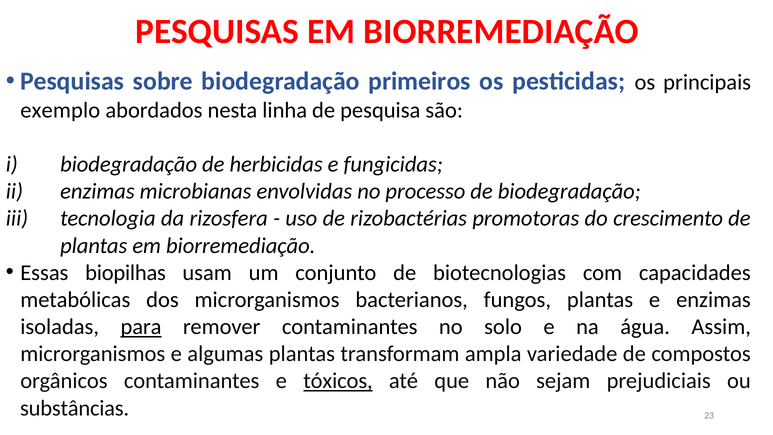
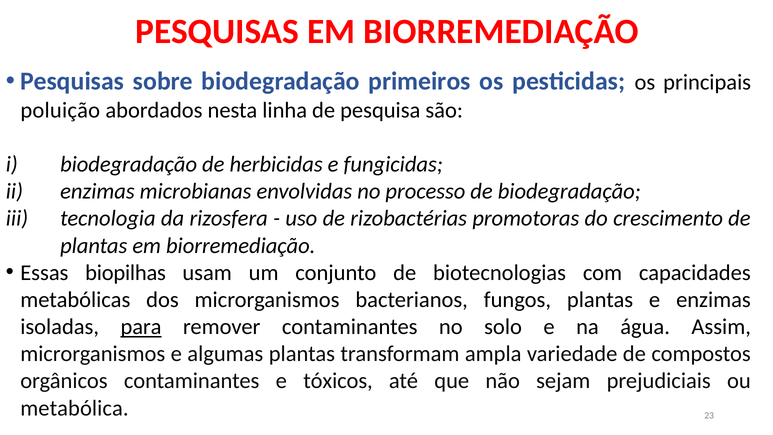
exemplo: exemplo -> poluição
tóxicos underline: present -> none
substâncias: substâncias -> metabólica
